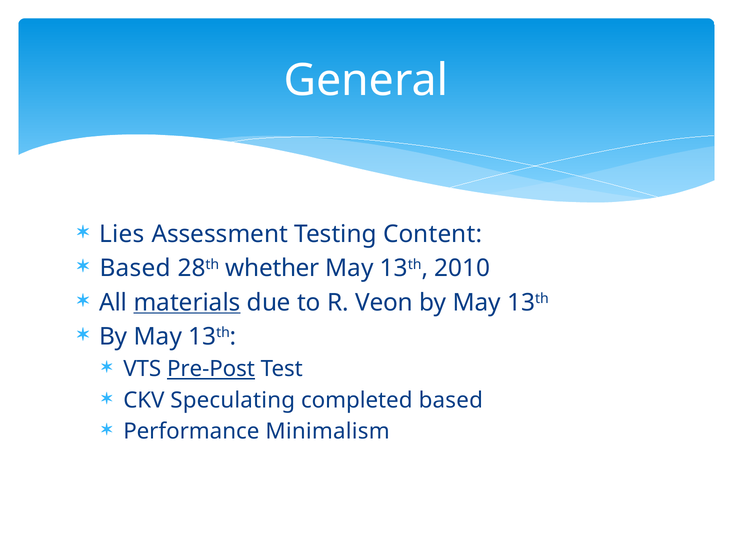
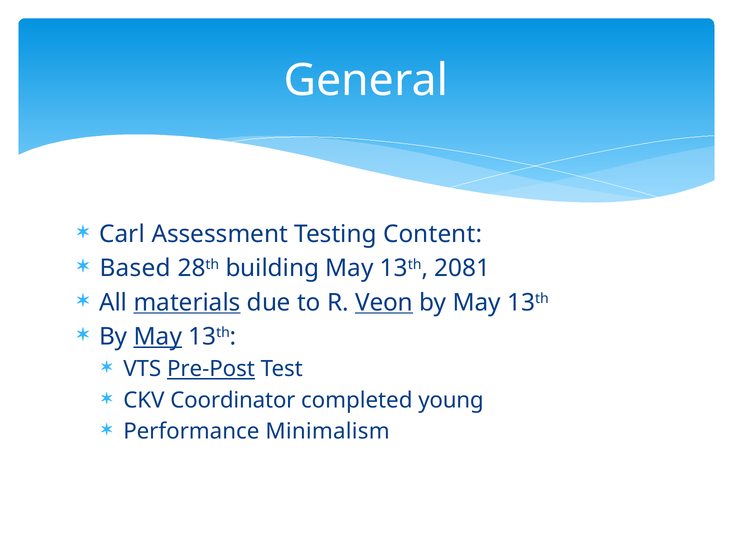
Lies: Lies -> Carl
whether: whether -> building
2010: 2010 -> 2081
Veon underline: none -> present
May at (158, 337) underline: none -> present
Speculating: Speculating -> Coordinator
completed based: based -> young
